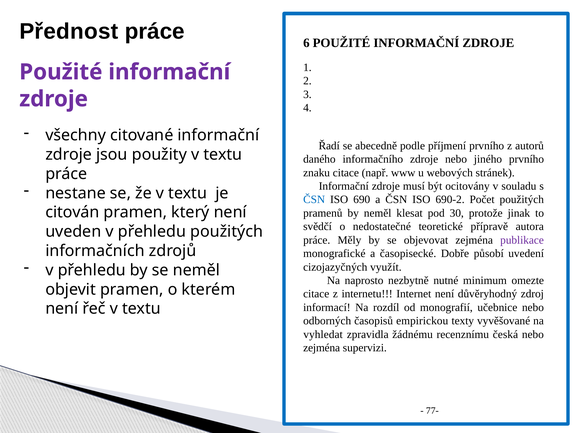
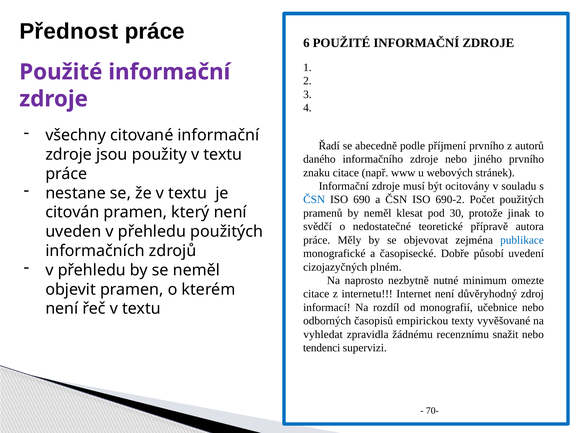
publikace colour: purple -> blue
využít: využít -> plném
česká: česká -> snažit
zejména at (322, 348): zejména -> tendenci
77-: 77- -> 70-
